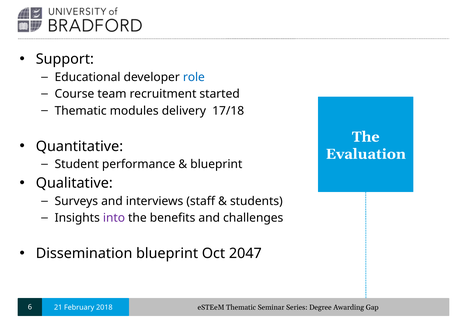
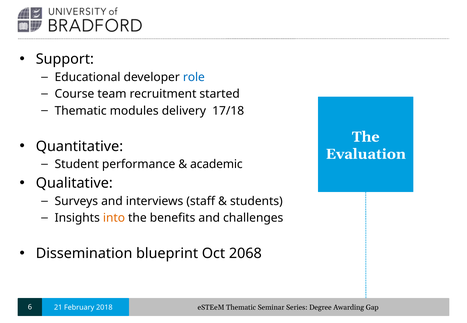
blueprint at (216, 164): blueprint -> academic
into colour: purple -> orange
2047: 2047 -> 2068
